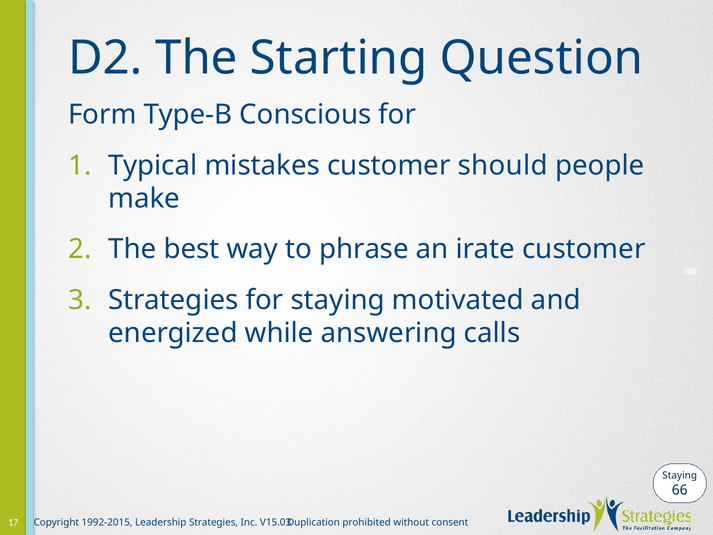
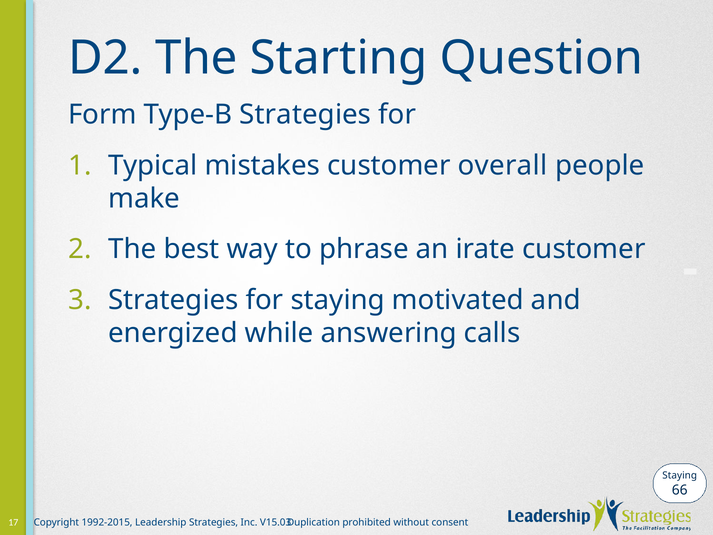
Type-B Conscious: Conscious -> Strategies
should: should -> overall
